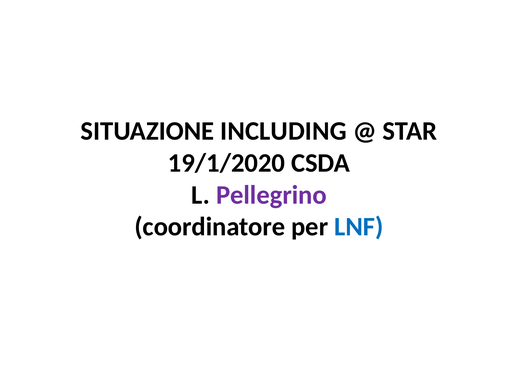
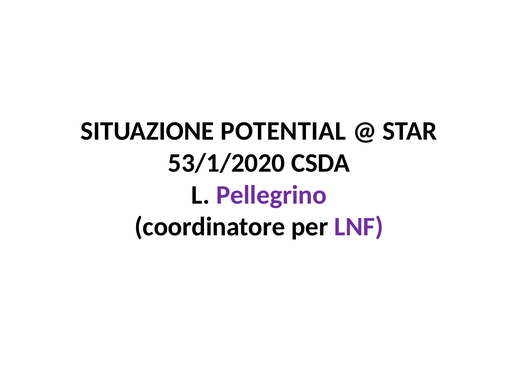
INCLUDING: INCLUDING -> POTENTIAL
19/1/2020: 19/1/2020 -> 53/1/2020
LNF colour: blue -> purple
